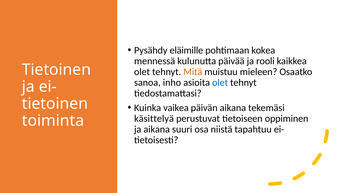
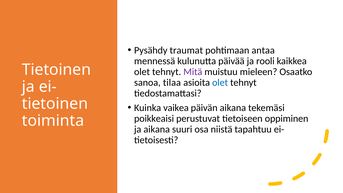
eläimille: eläimille -> traumat
kokea: kokea -> antaa
Mitä colour: orange -> purple
inho: inho -> tilaa
käsittelyä: käsittelyä -> poikkeaisi
